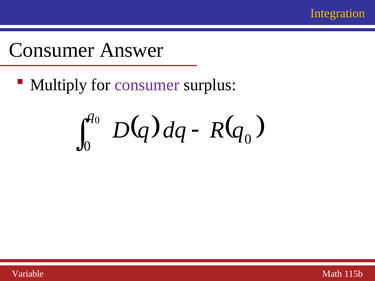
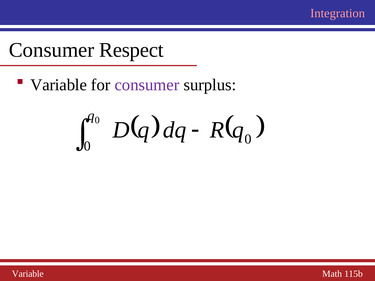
Integration colour: yellow -> pink
Answer: Answer -> Respect
Multiply at (59, 85): Multiply -> Variable
